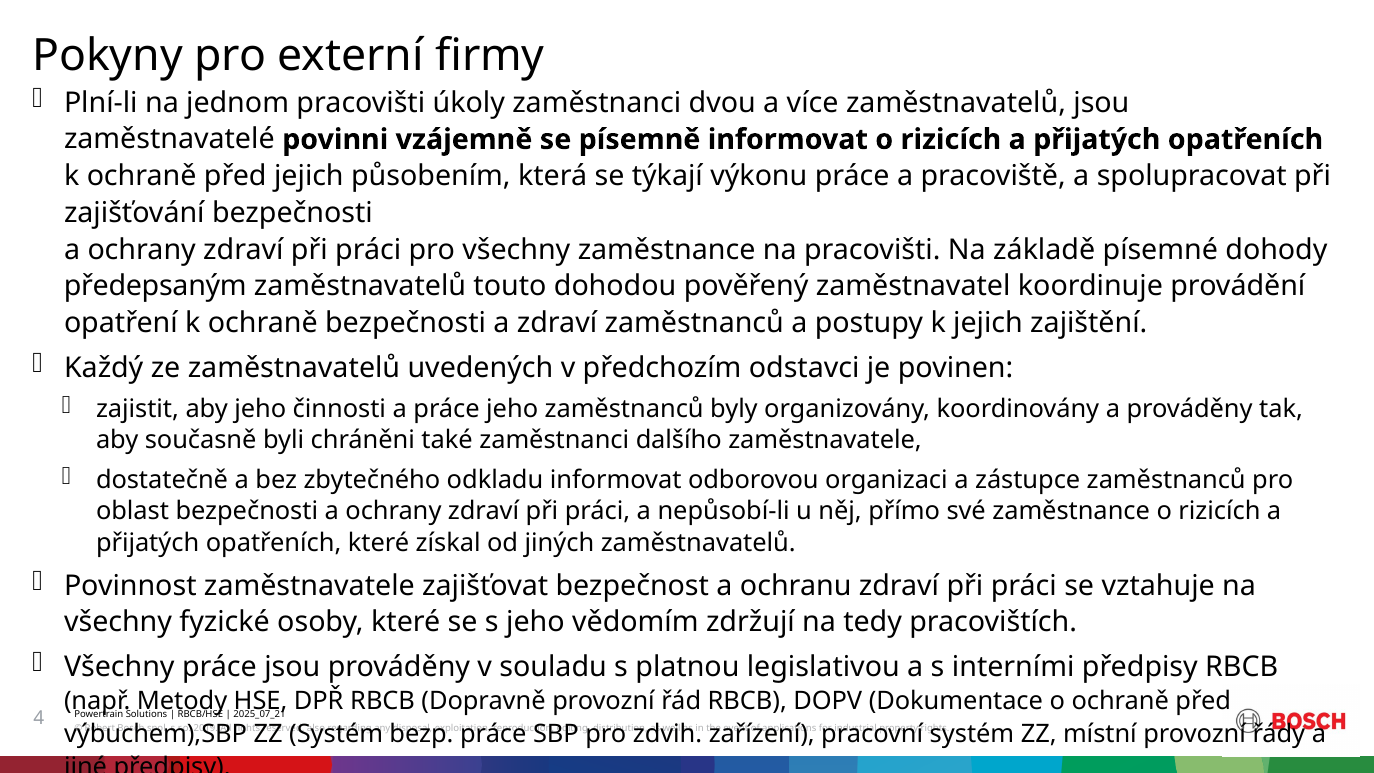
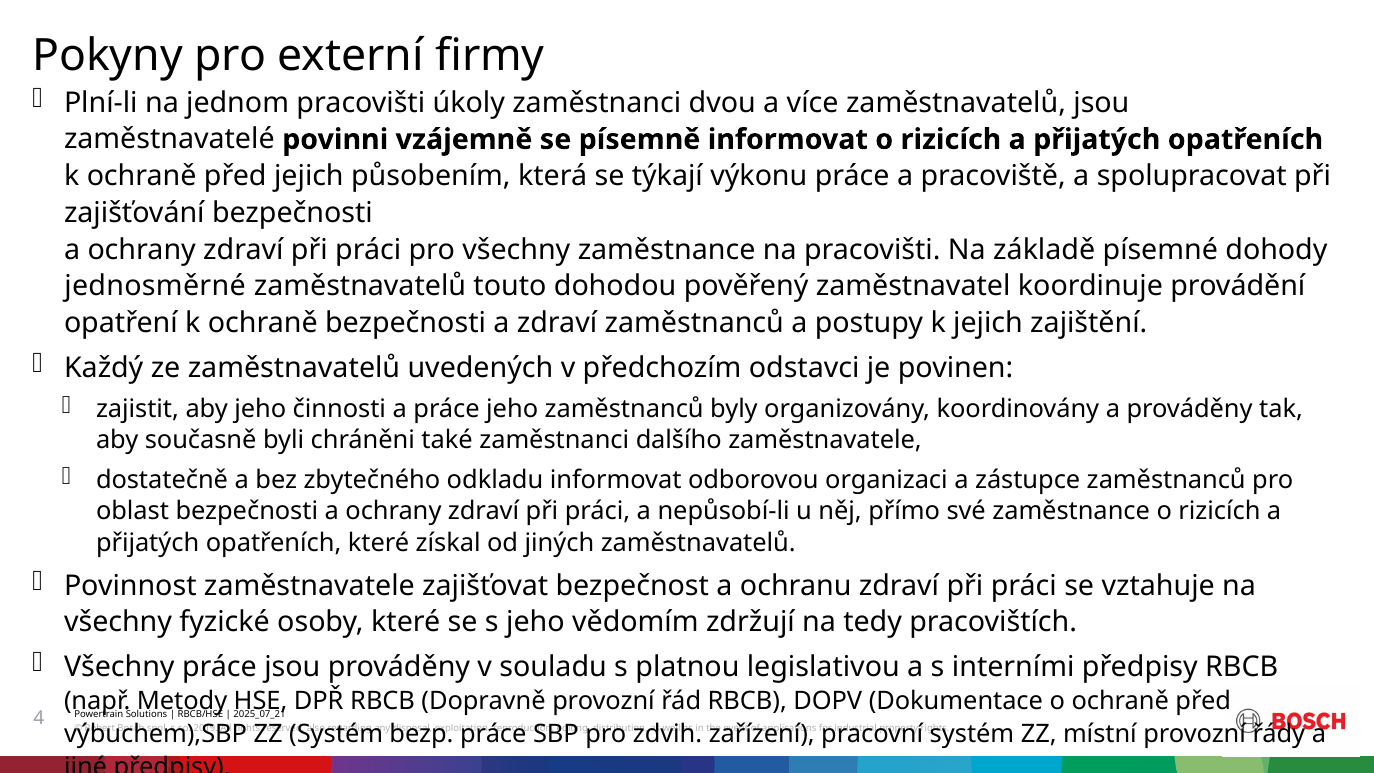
předepsaným: předepsaným -> jednosměrné
